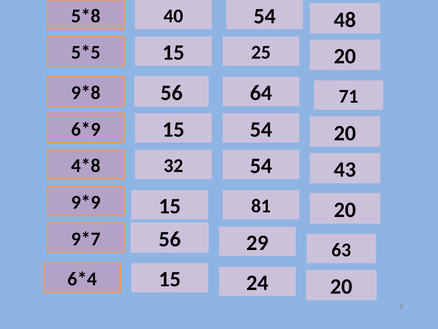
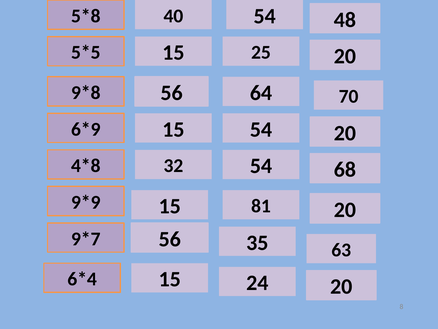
71: 71 -> 70
43: 43 -> 68
29: 29 -> 35
